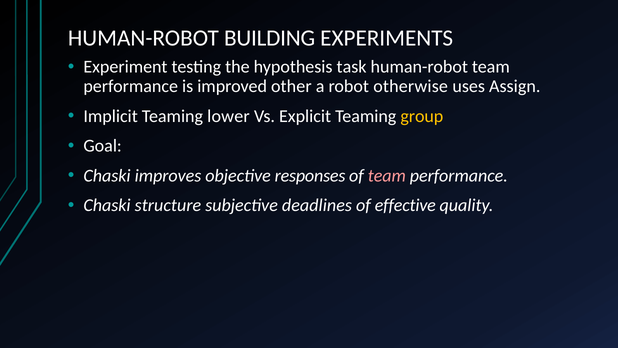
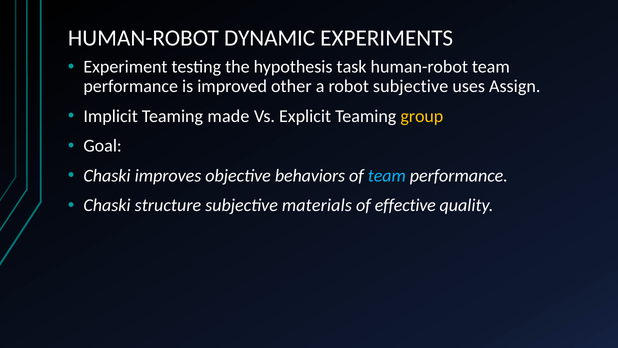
BUILDING: BUILDING -> DYNAMIC
robot otherwise: otherwise -> subjective
lower: lower -> made
responses: responses -> behaviors
team at (387, 176) colour: pink -> light blue
deadlines: deadlines -> materials
